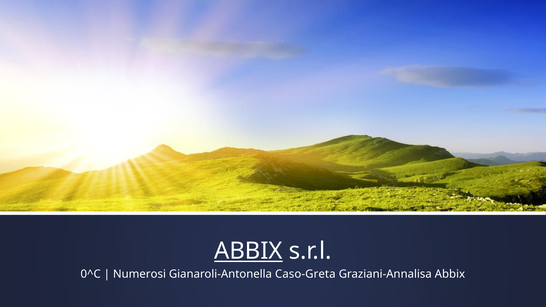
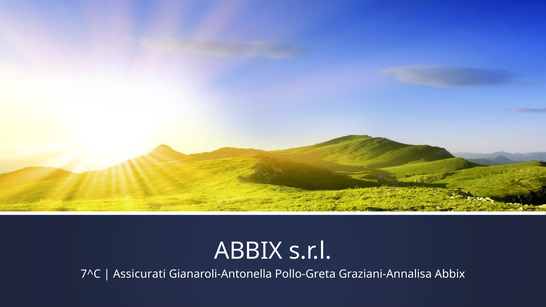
ABBIX at (248, 251) underline: present -> none
0^C: 0^C -> 7^C
Numerosi: Numerosi -> Assicurati
Caso-Greta: Caso-Greta -> Pollo-Greta
